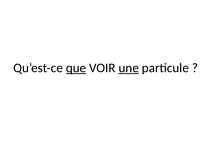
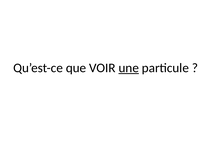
que underline: present -> none
